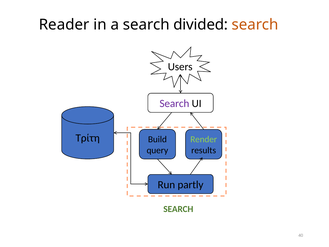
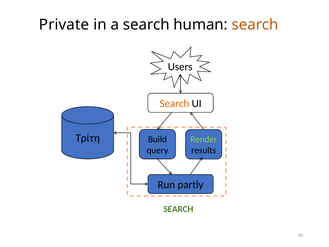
Reader: Reader -> Private
divided: divided -> human
Search at (174, 103) colour: purple -> orange
